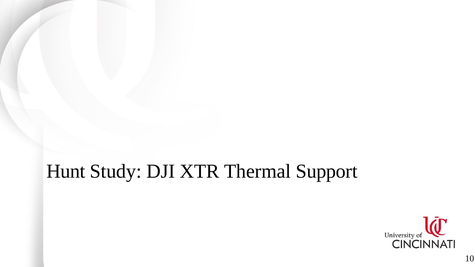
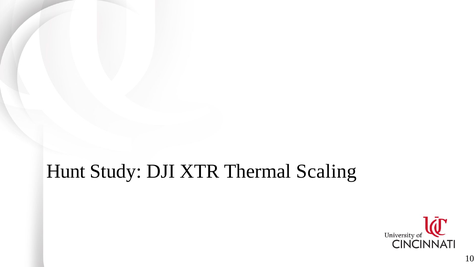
Support: Support -> Scaling
